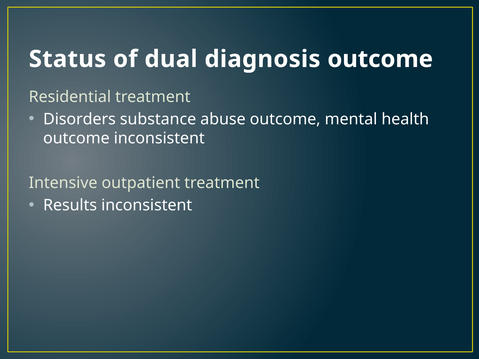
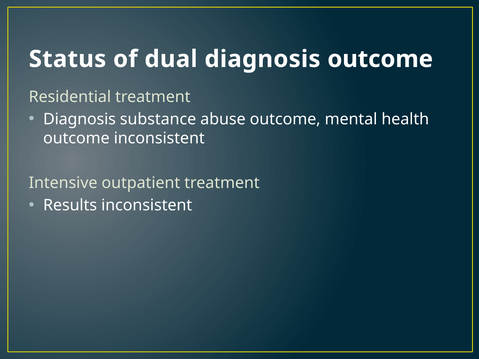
Disorders at (79, 119): Disorders -> Diagnosis
